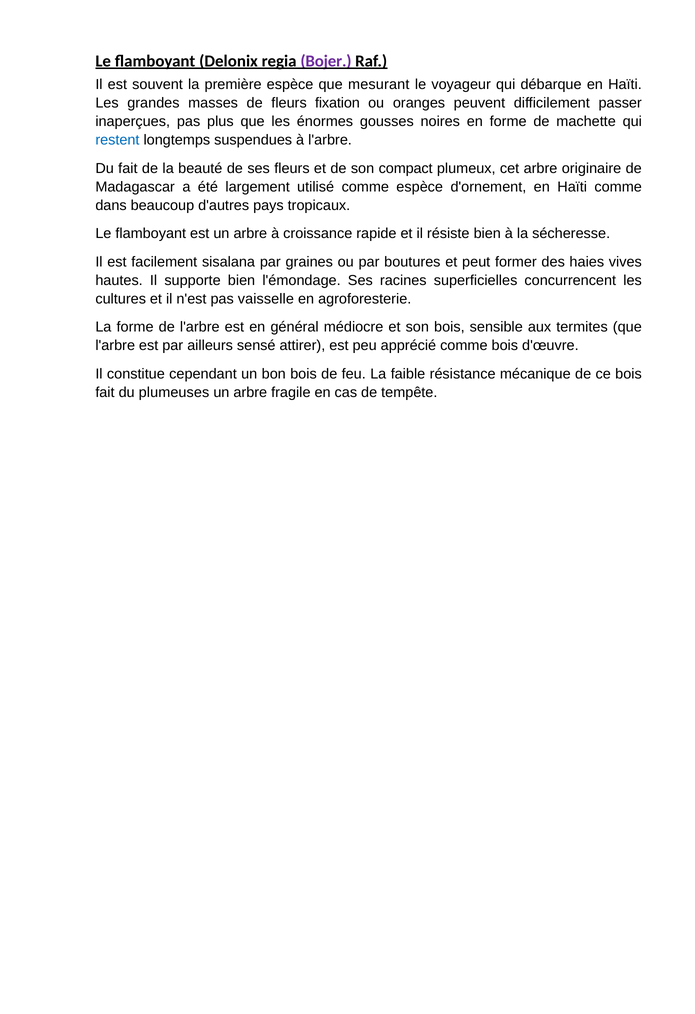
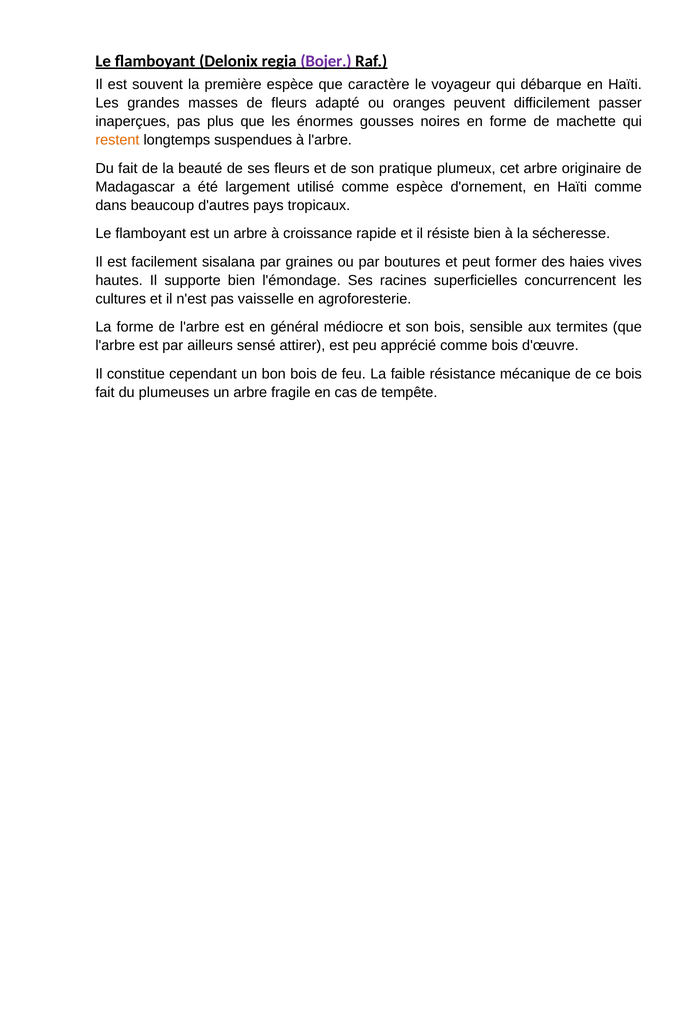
mesurant: mesurant -> caractère
fixation: fixation -> adapté
restent colour: blue -> orange
compact: compact -> pratique
